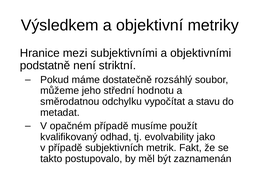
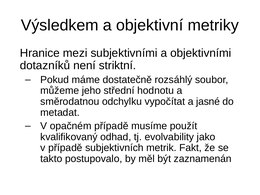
podstatně: podstatně -> dotazníků
stavu: stavu -> jasné
